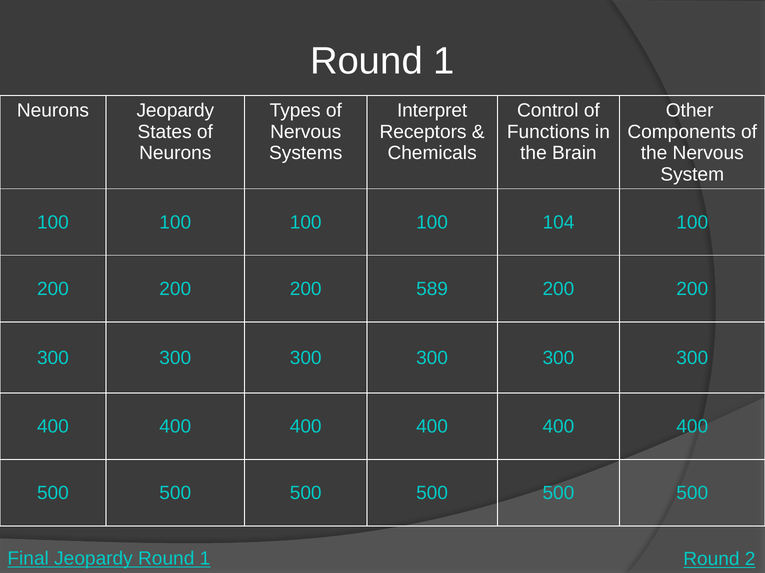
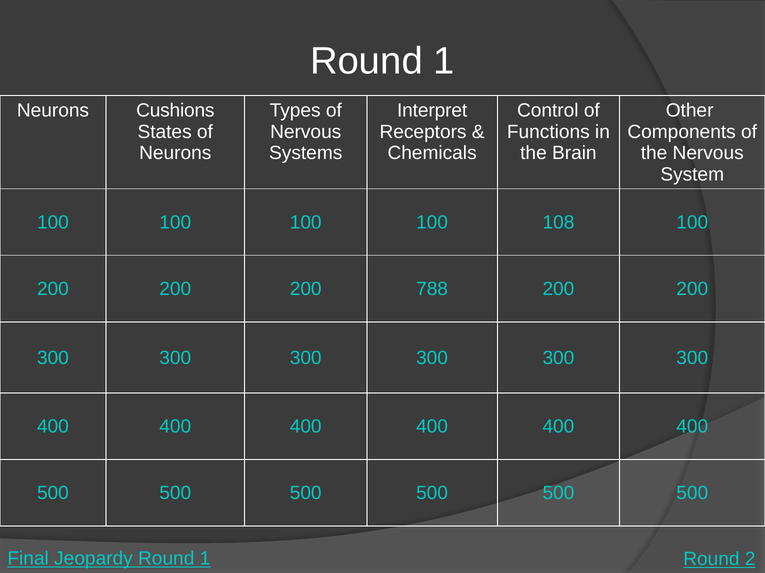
Neurons Jeopardy: Jeopardy -> Cushions
104: 104 -> 108
589: 589 -> 788
